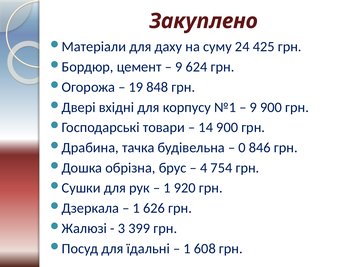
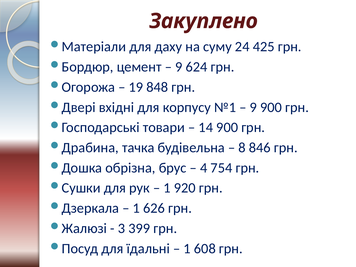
0: 0 -> 8
